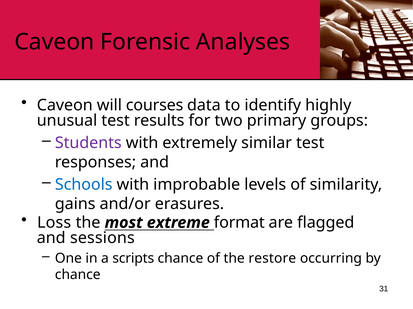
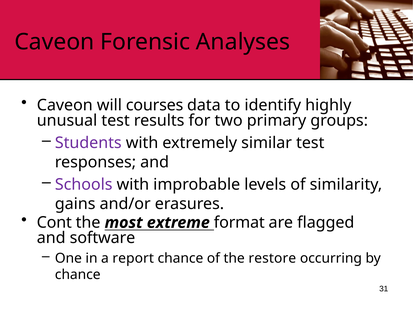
Schools colour: blue -> purple
Loss: Loss -> Cont
sessions: sessions -> software
scripts: scripts -> report
